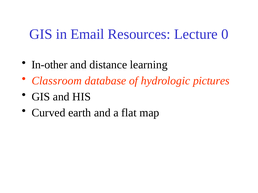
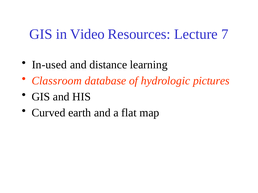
Email: Email -> Video
0: 0 -> 7
In-other: In-other -> In-used
